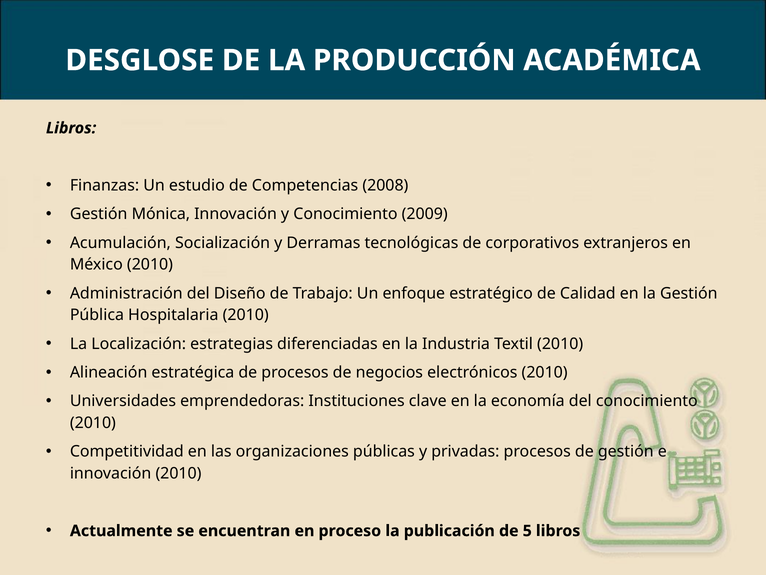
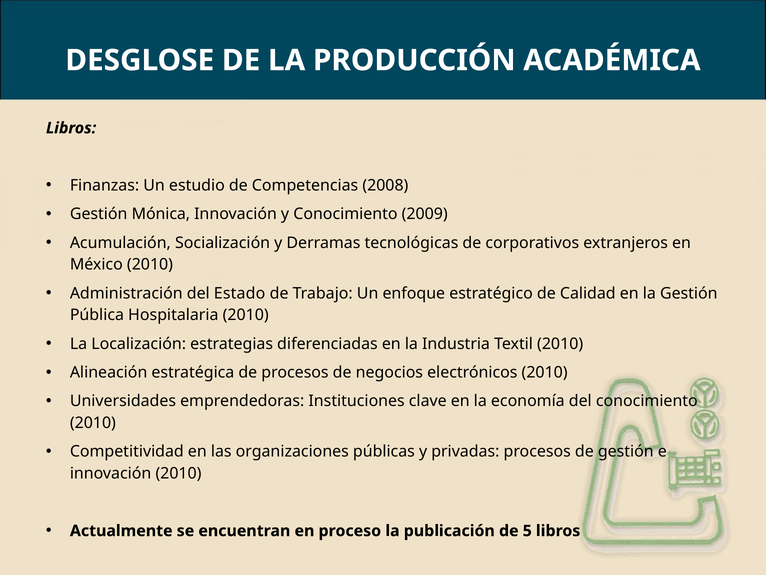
Diseño: Diseño -> Estado
